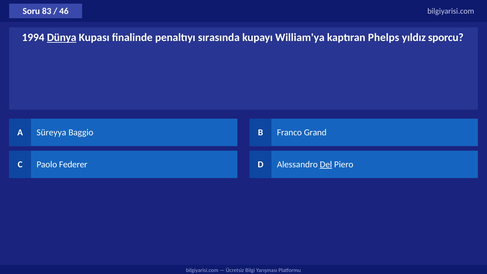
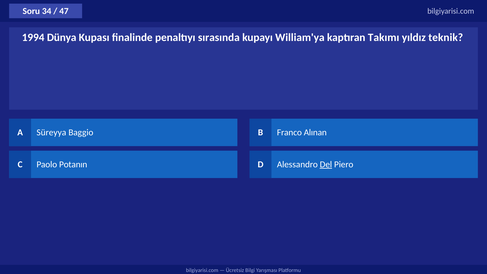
83: 83 -> 34
46: 46 -> 47
Dünya underline: present -> none
Phelps: Phelps -> Takımı
sporcu: sporcu -> teknik
Grand: Grand -> Alınan
Federer: Federer -> Potanın
